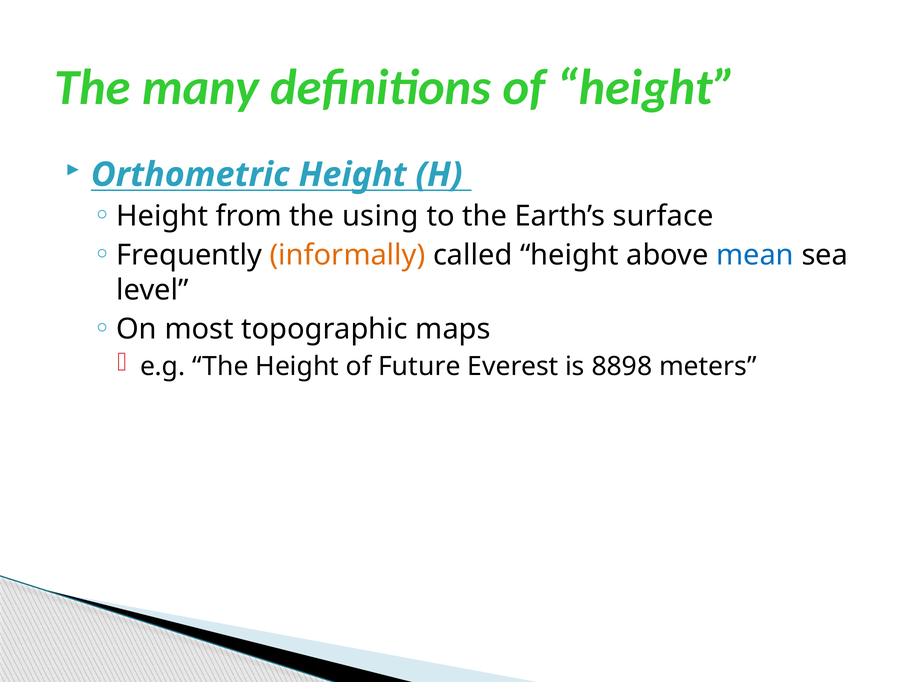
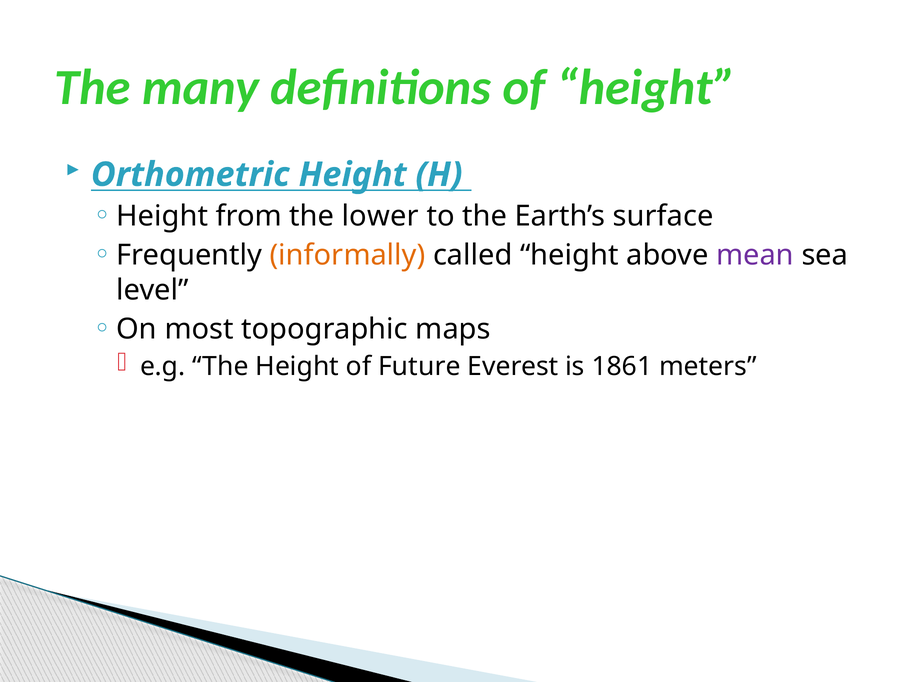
using: using -> lower
mean colour: blue -> purple
8898: 8898 -> 1861
